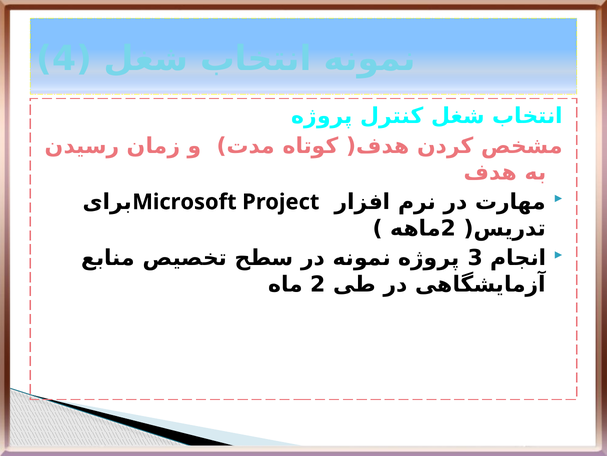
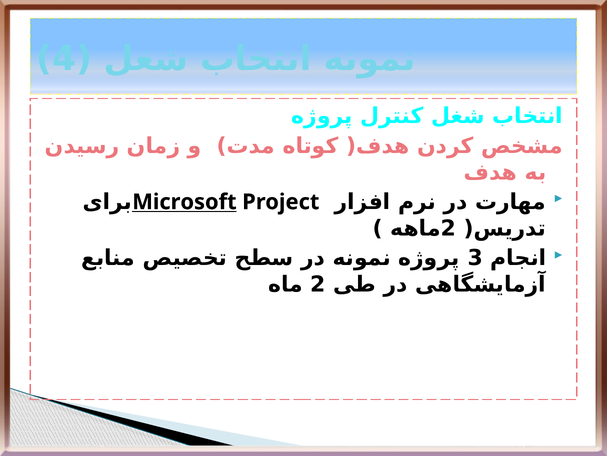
Microsoft underline: none -> present
